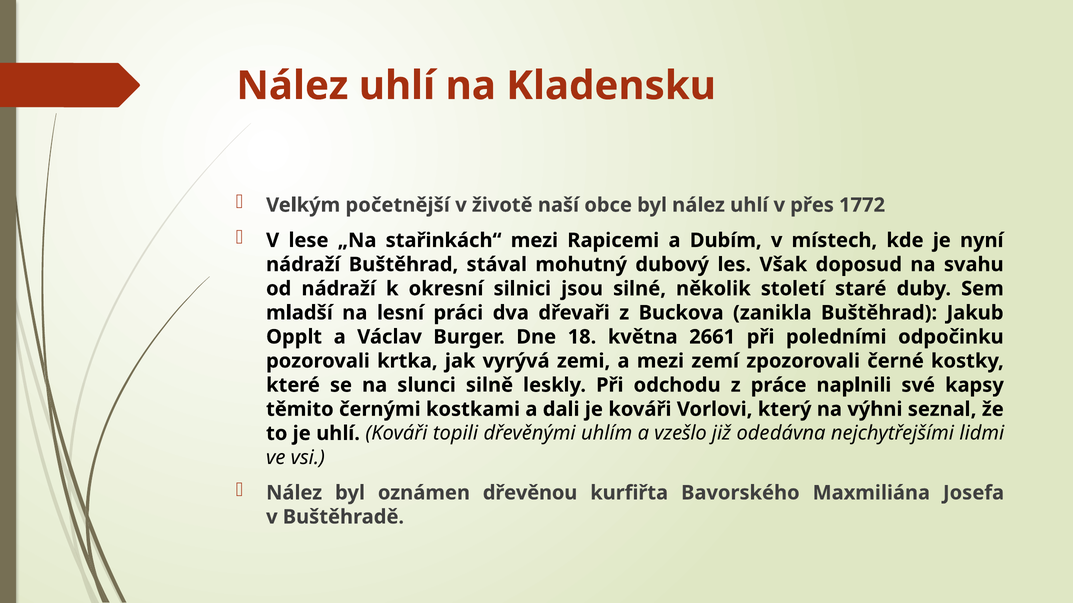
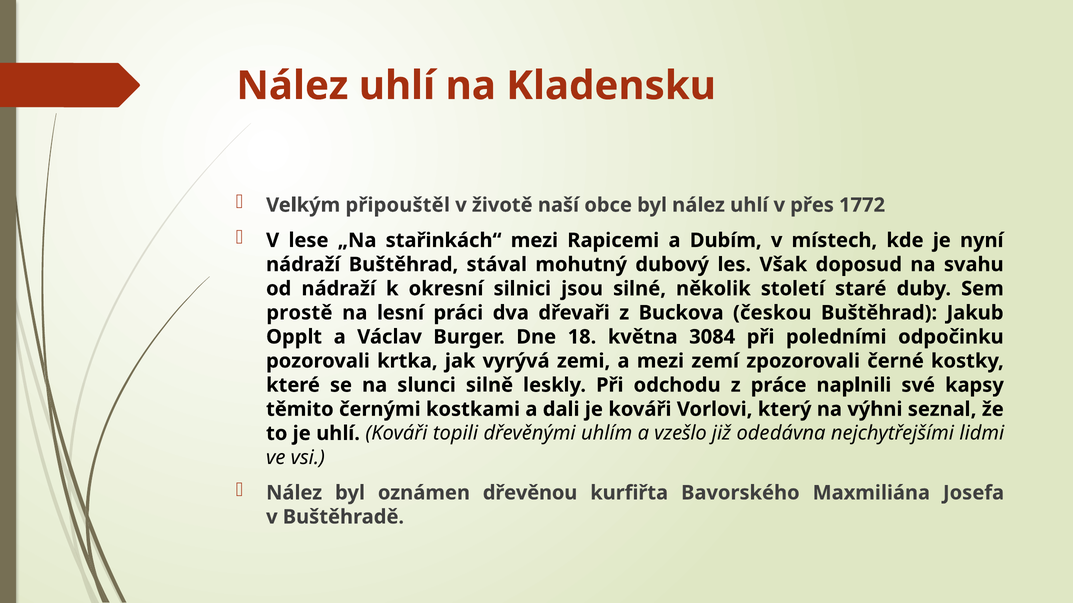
početnější: početnější -> připouštěl
mladší: mladší -> prostě
zanikla: zanikla -> českou
2661: 2661 -> 3084
